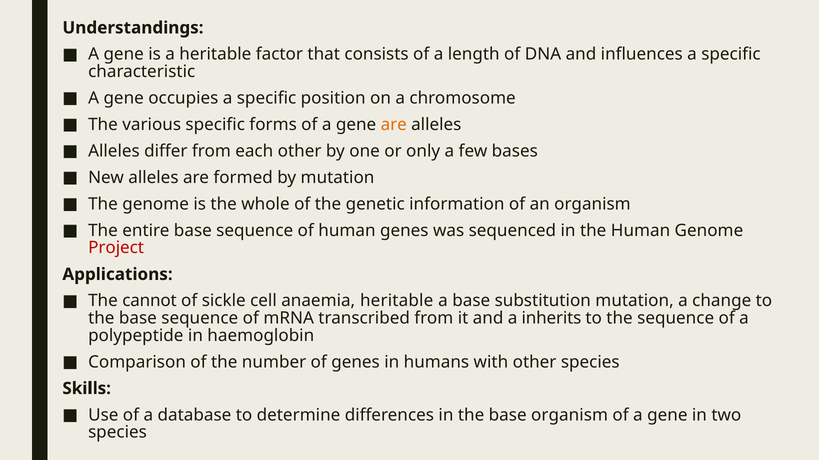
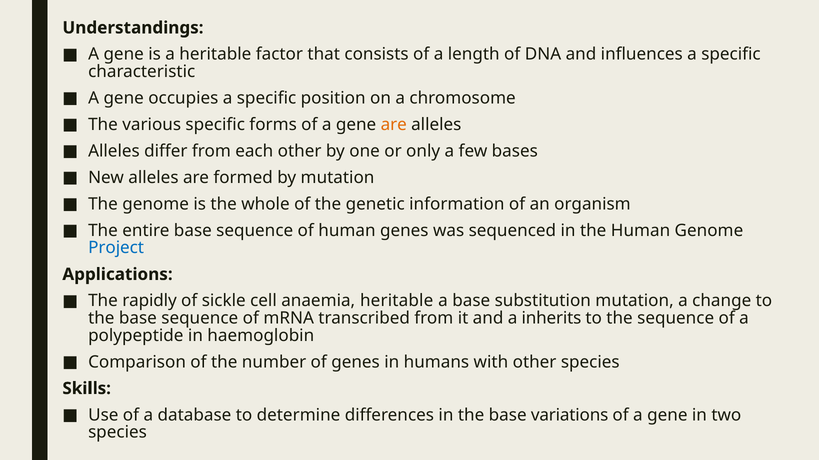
Project colour: red -> blue
cannot: cannot -> rapidly
base organism: organism -> variations
